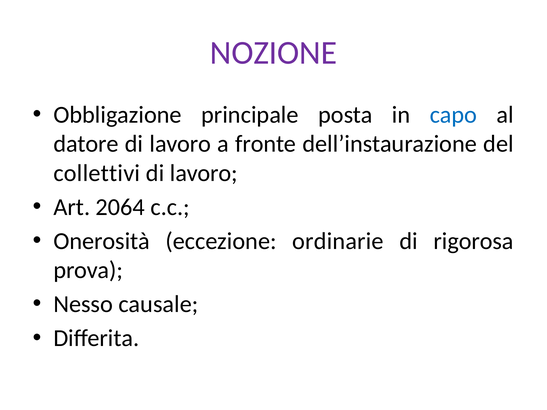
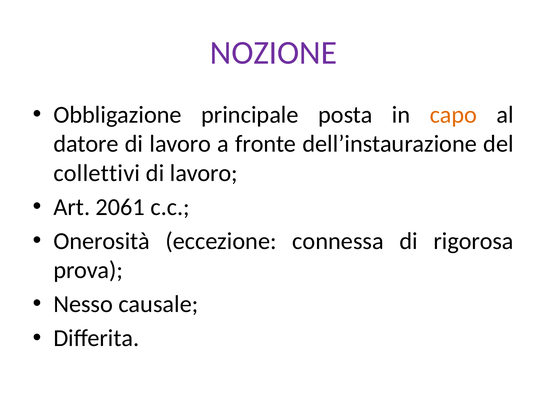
capo colour: blue -> orange
2064: 2064 -> 2061
ordinarie: ordinarie -> connessa
